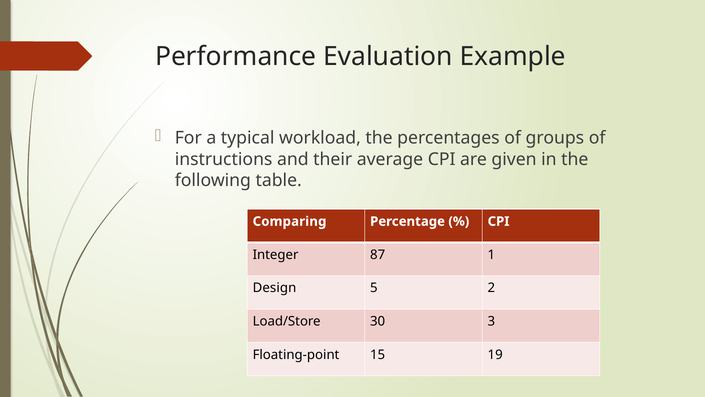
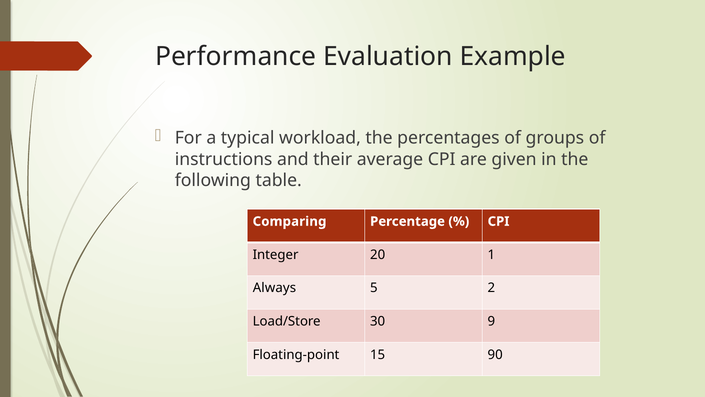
87: 87 -> 20
Design: Design -> Always
3: 3 -> 9
19: 19 -> 90
